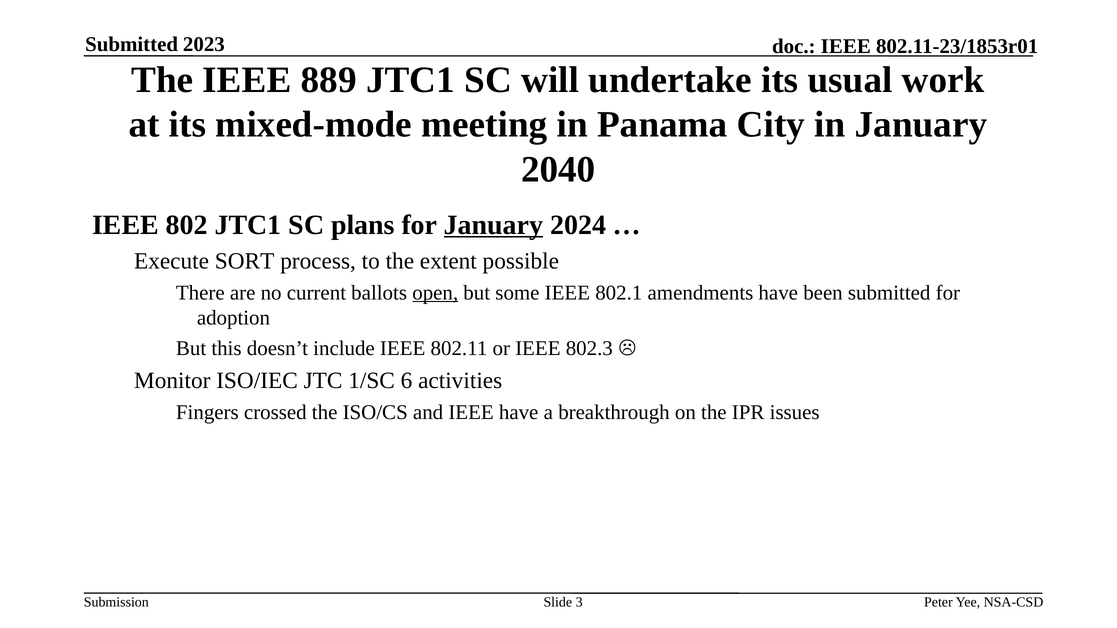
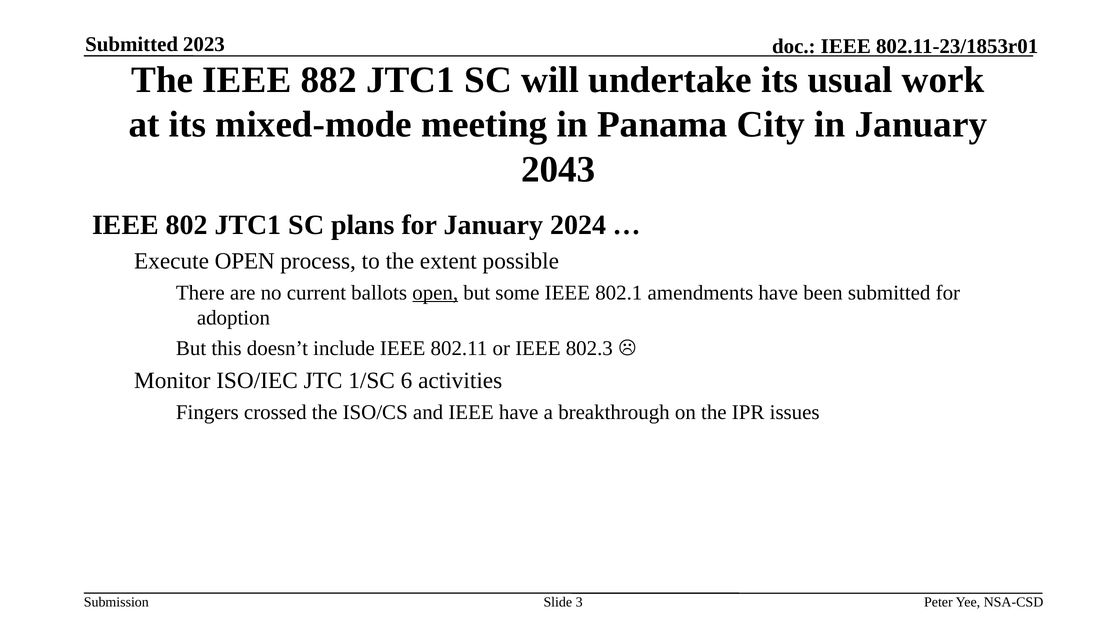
889: 889 -> 882
2040: 2040 -> 2043
January at (494, 225) underline: present -> none
Execute SORT: SORT -> OPEN
